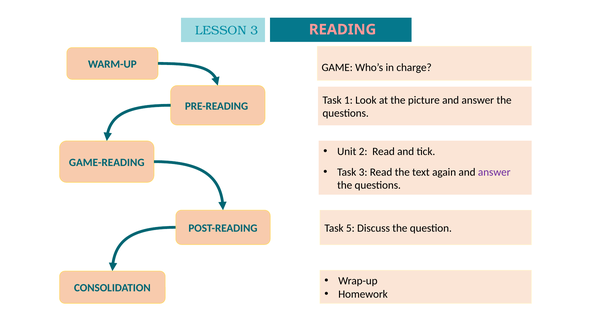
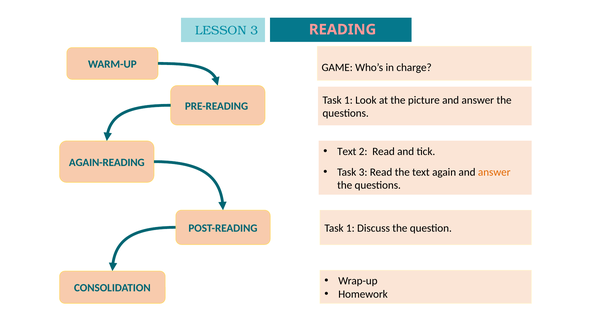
Unit at (347, 151): Unit -> Text
GAME-READING: GAME-READING -> AGAIN-READING
answer at (494, 172) colour: purple -> orange
5 at (350, 228): 5 -> 1
